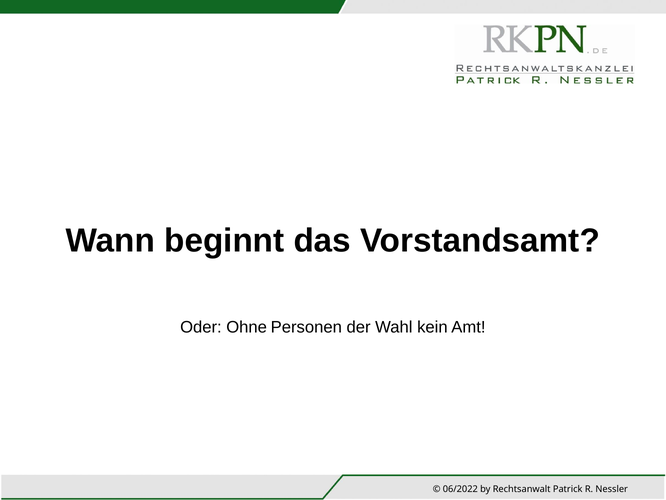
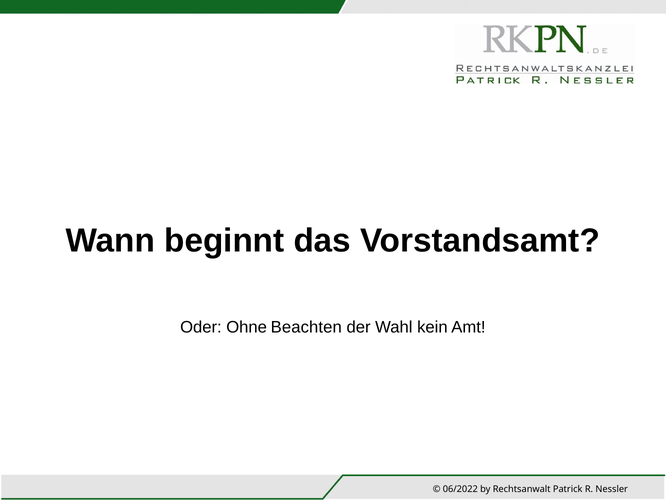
Personen: Personen -> Beachten
